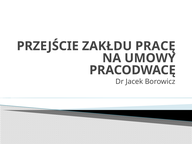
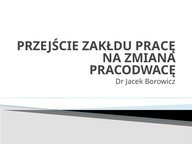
UMOWY: UMOWY -> ZMIANA
